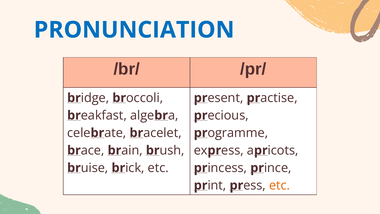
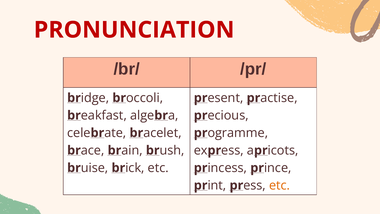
PRONUNCIATION colour: blue -> red
